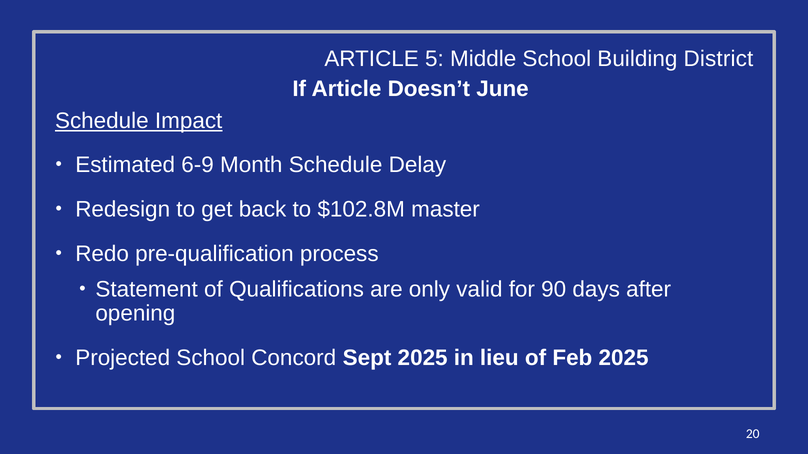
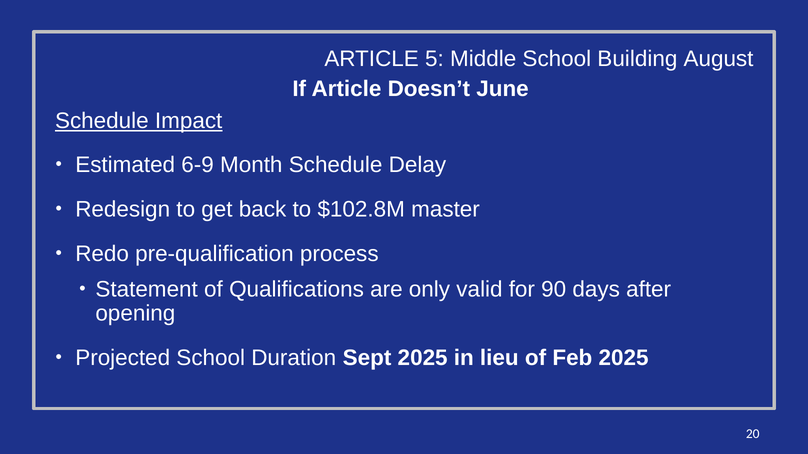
District: District -> August
Concord: Concord -> Duration
